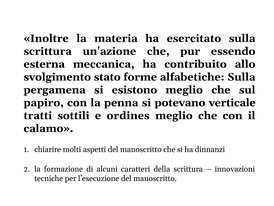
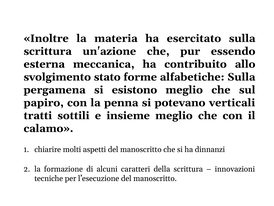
verticale: verticale -> verticali
ordines: ordines -> insieme
